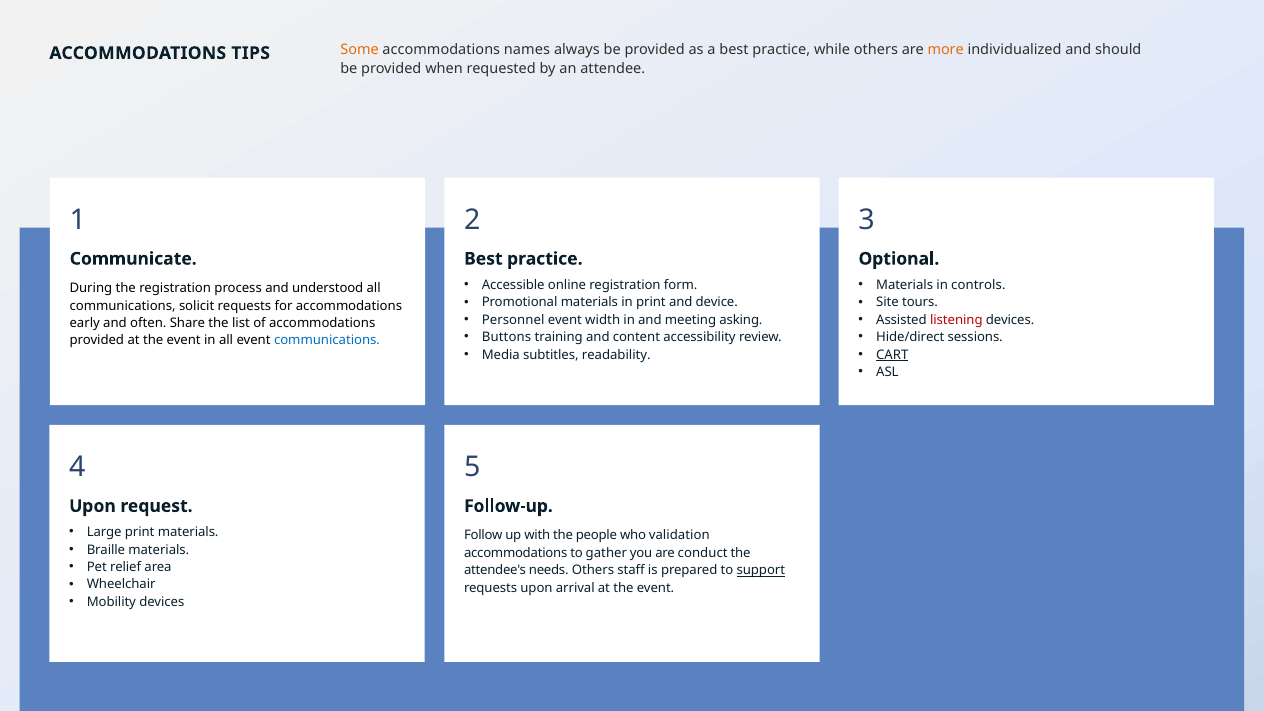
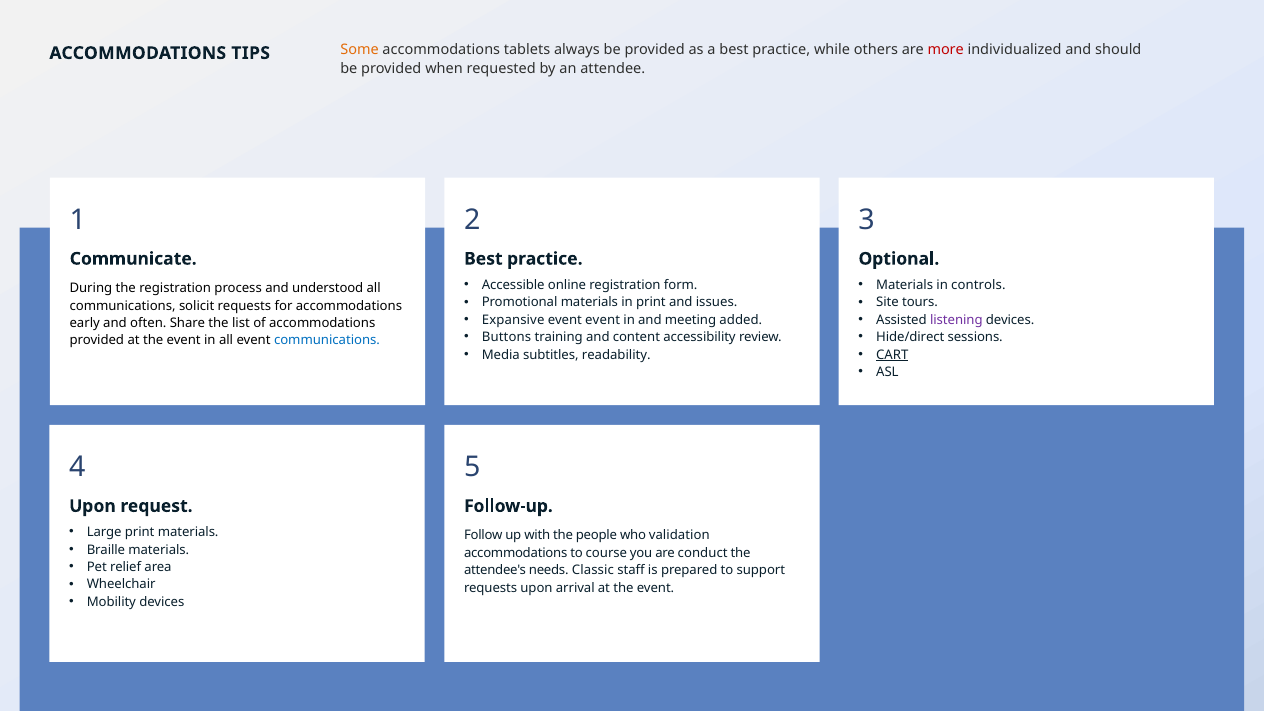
names: names -> tablets
more colour: orange -> red
device: device -> issues
Personnel: Personnel -> Expansive
event width: width -> event
asking: asking -> added
listening colour: red -> purple
gather: gather -> course
needs Others: Others -> Classic
support underline: present -> none
